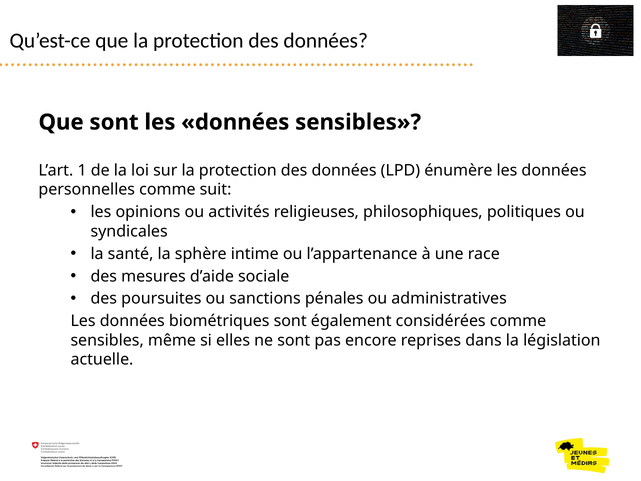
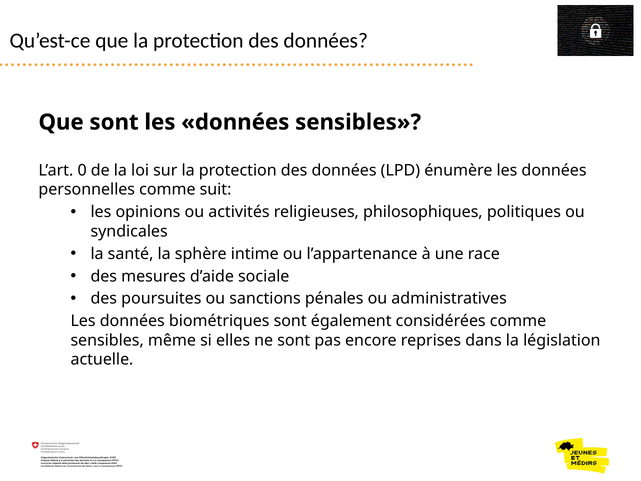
1: 1 -> 0
